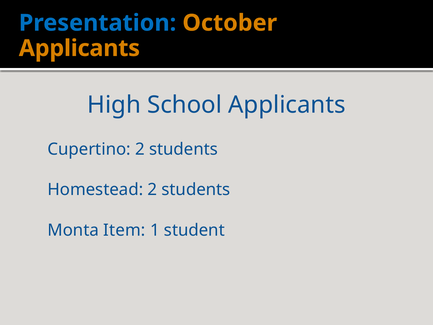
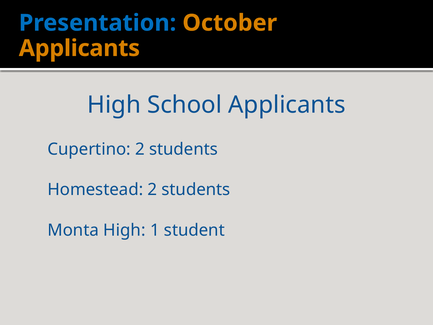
Monta Item: Item -> High
